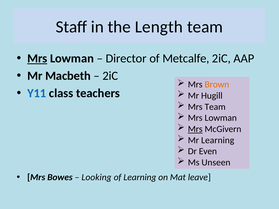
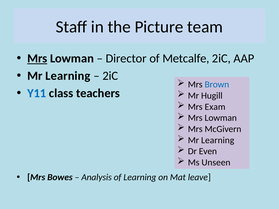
Length: Length -> Picture
Macbeth at (68, 76): Macbeth -> Learning
Brown colour: orange -> blue
Mrs Team: Team -> Exam
Mrs at (195, 129) underline: present -> none
Looking: Looking -> Analysis
